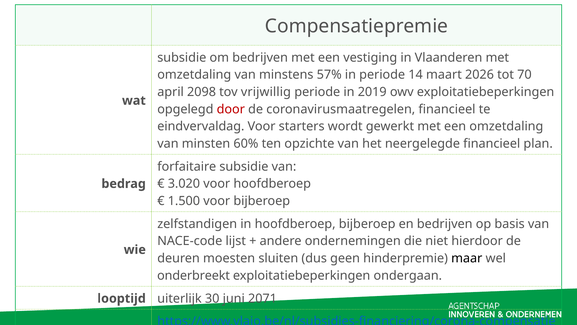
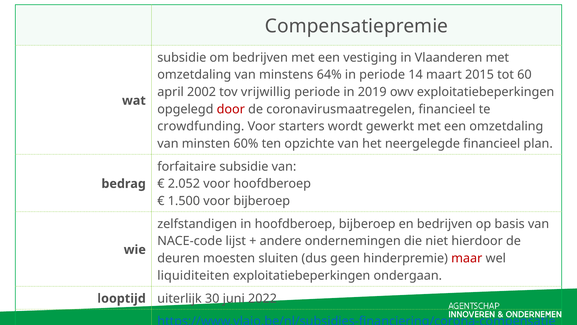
57%: 57% -> 64%
2026: 2026 -> 2015
70: 70 -> 60
2098: 2098 -> 2002
eindvervaldag: eindvervaldag -> crowdfunding
3.020: 3.020 -> 2.052
maar colour: black -> red
onderbreekt: onderbreekt -> liquiditeiten
2071: 2071 -> 2022
